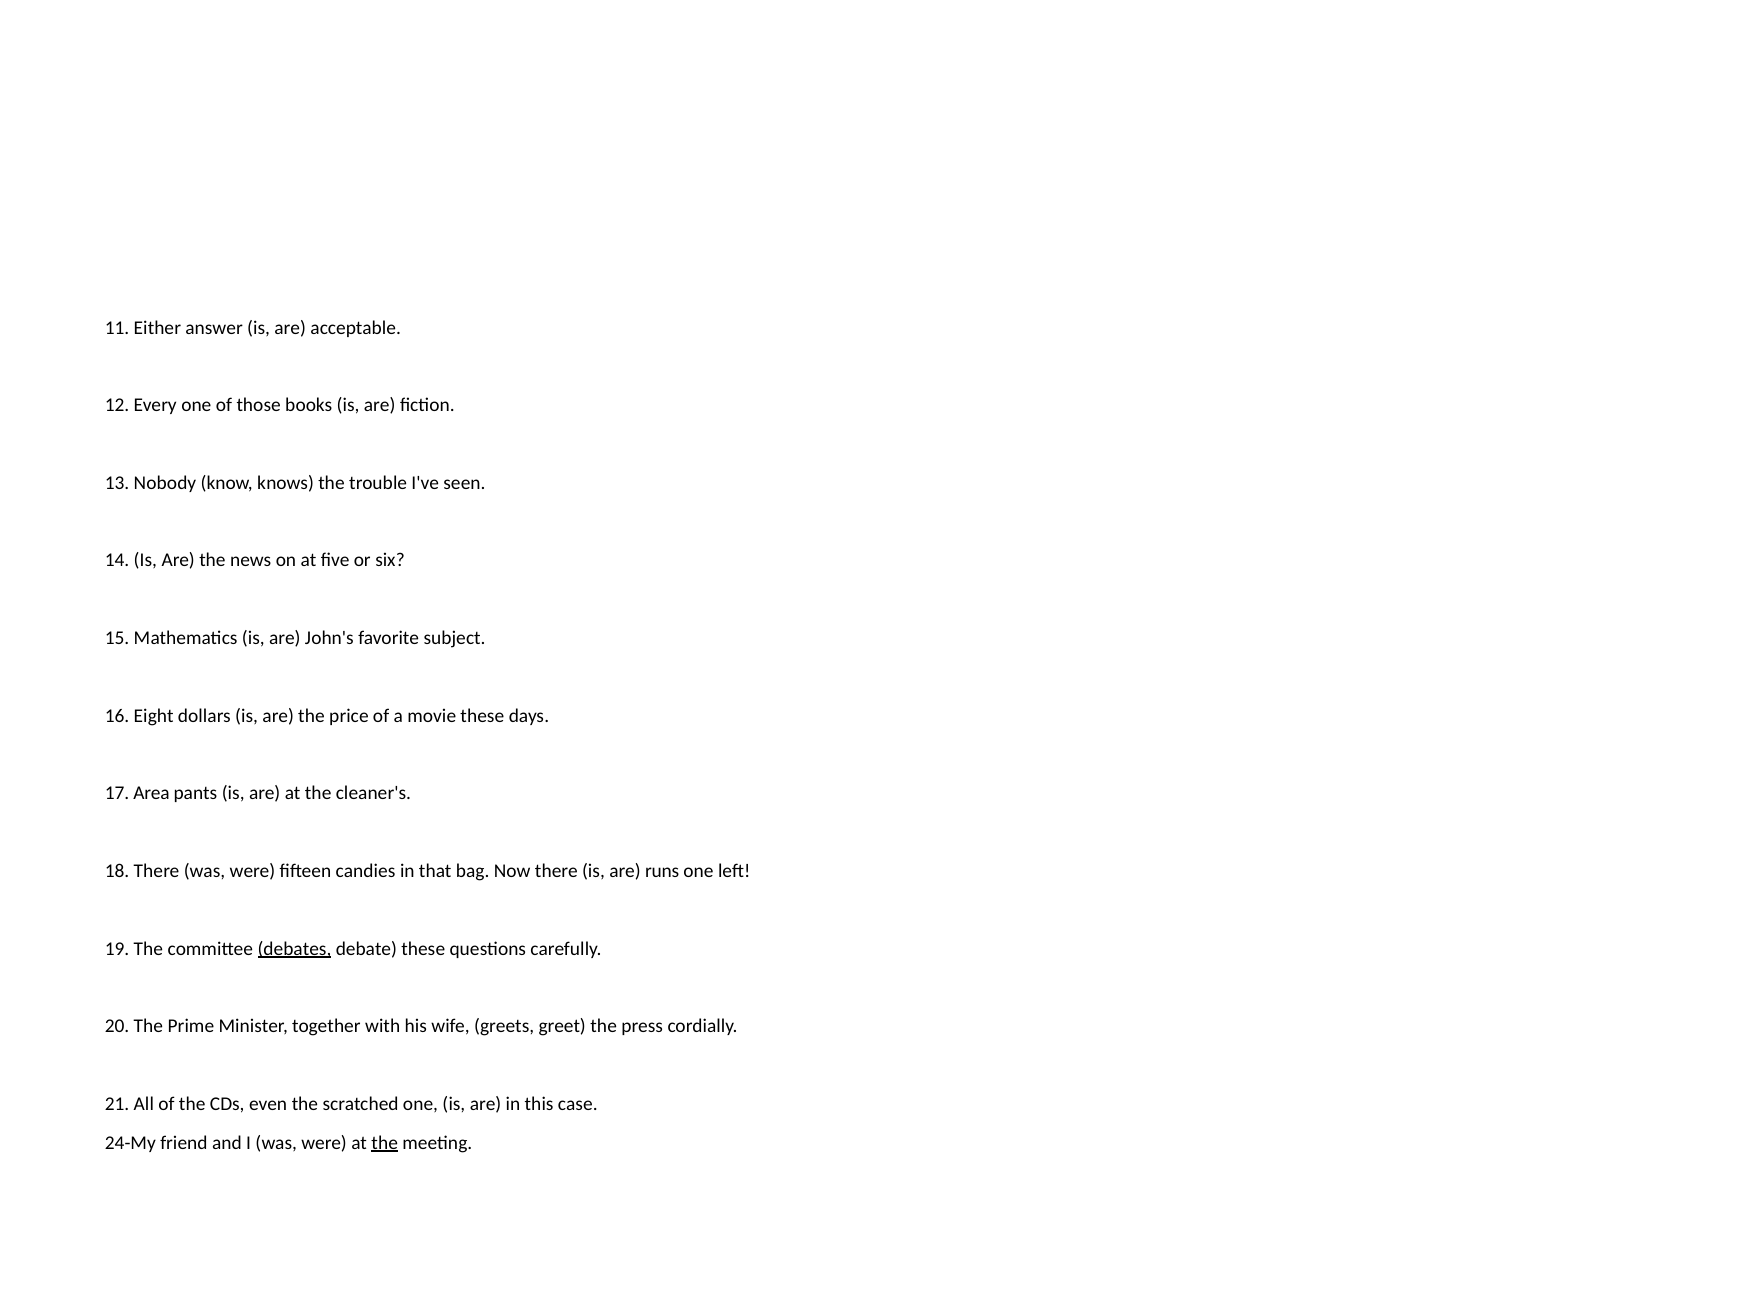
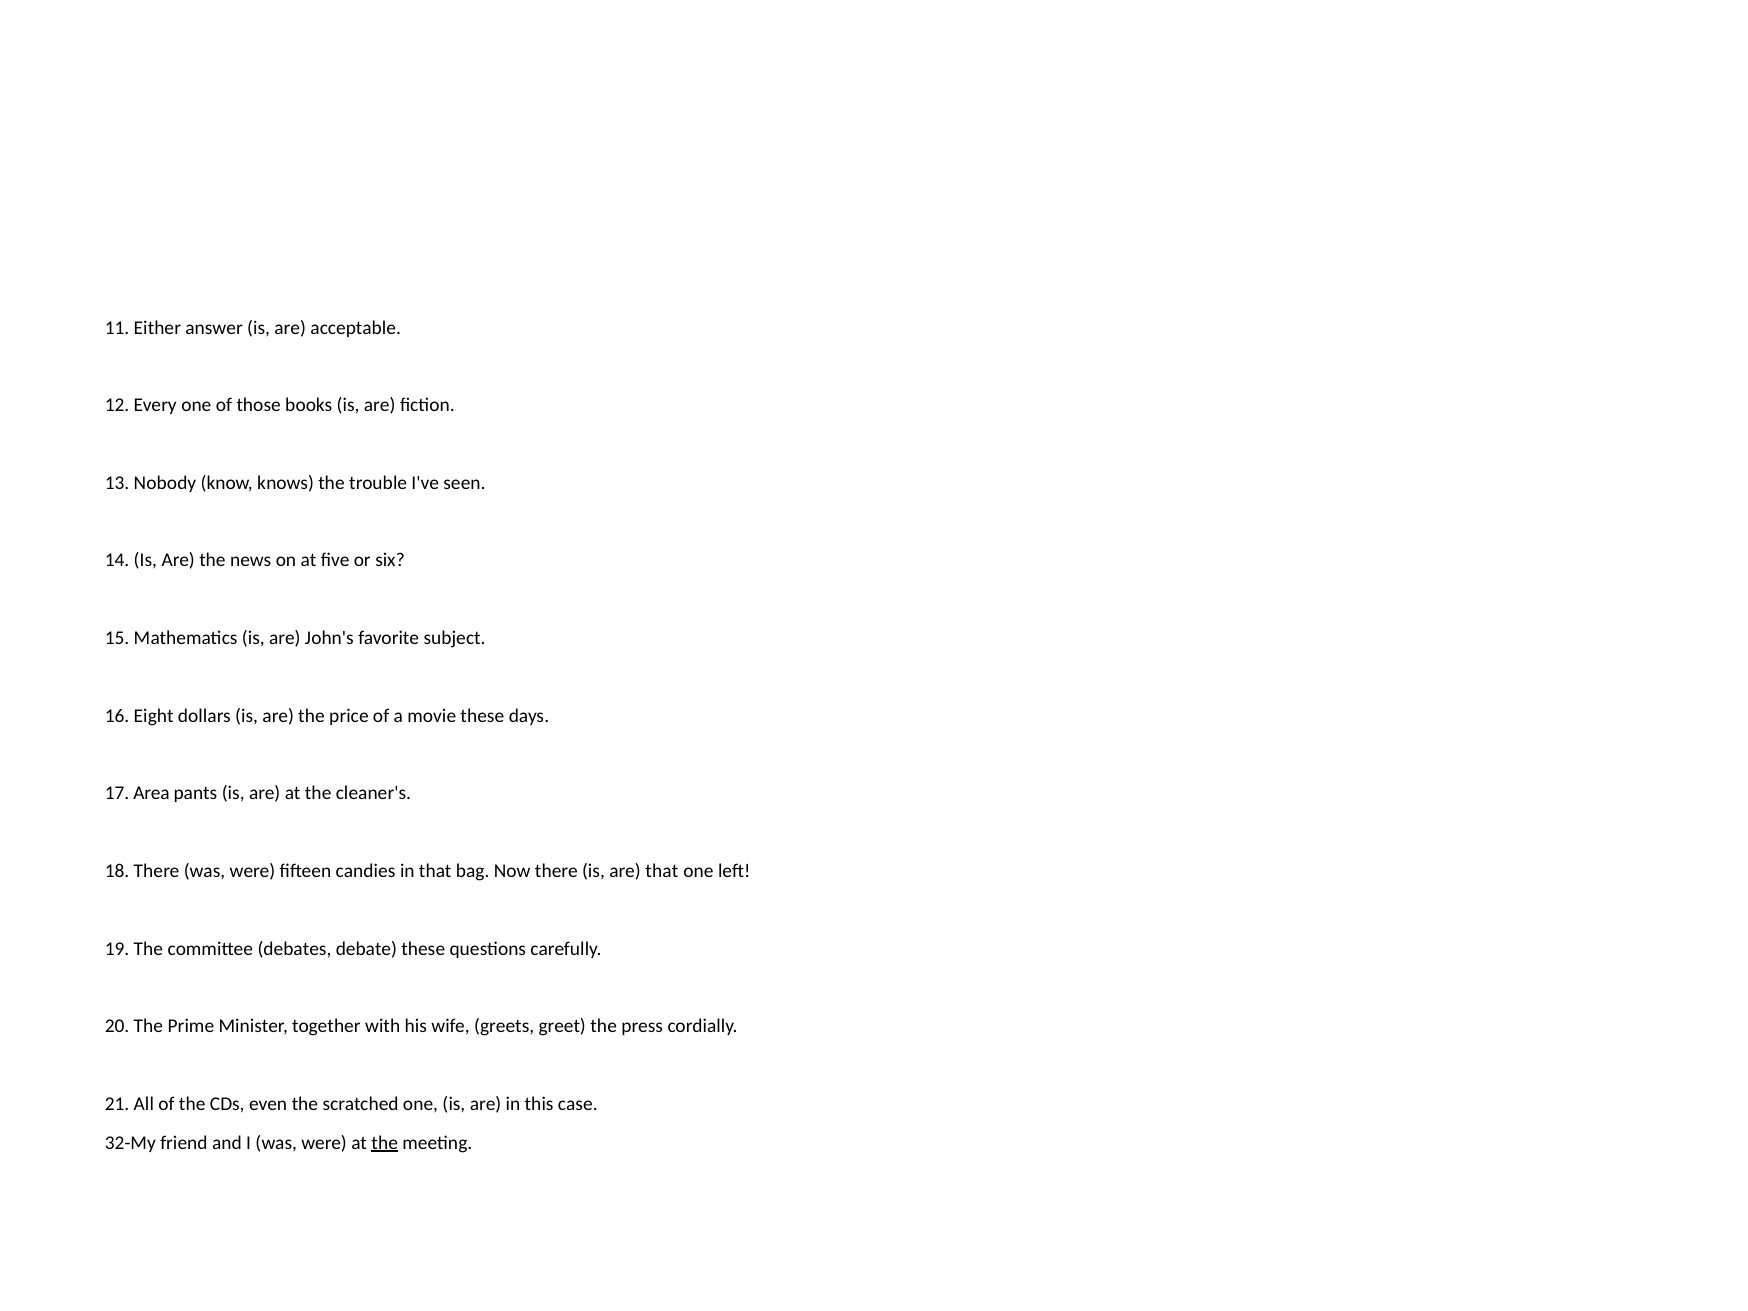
are runs: runs -> that
debates underline: present -> none
24-My: 24-My -> 32-My
